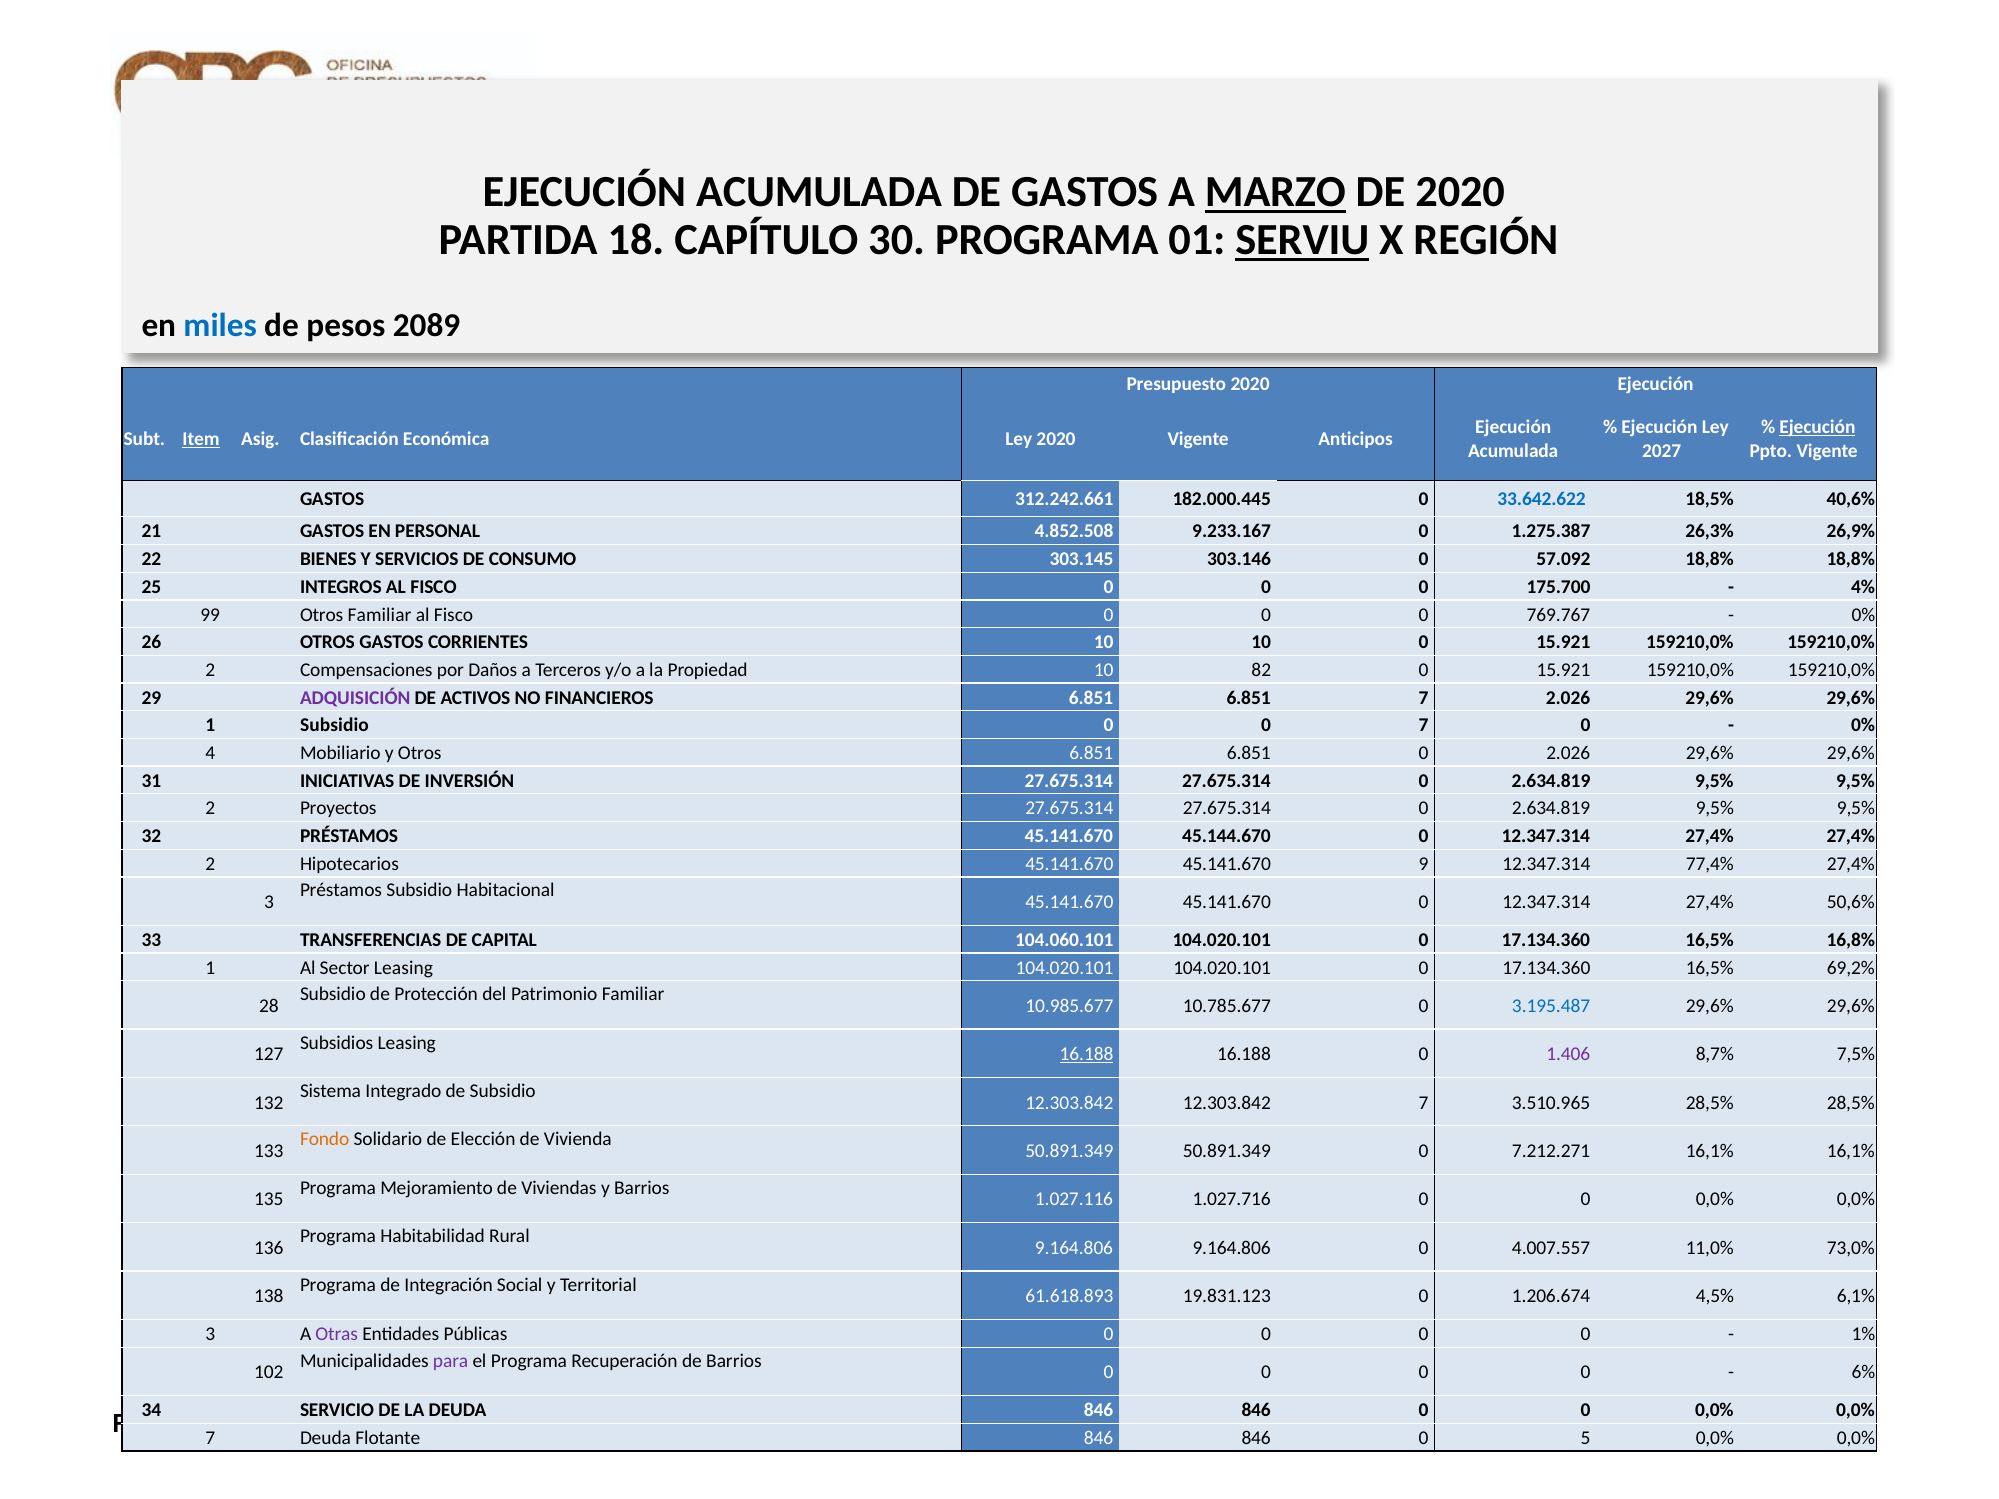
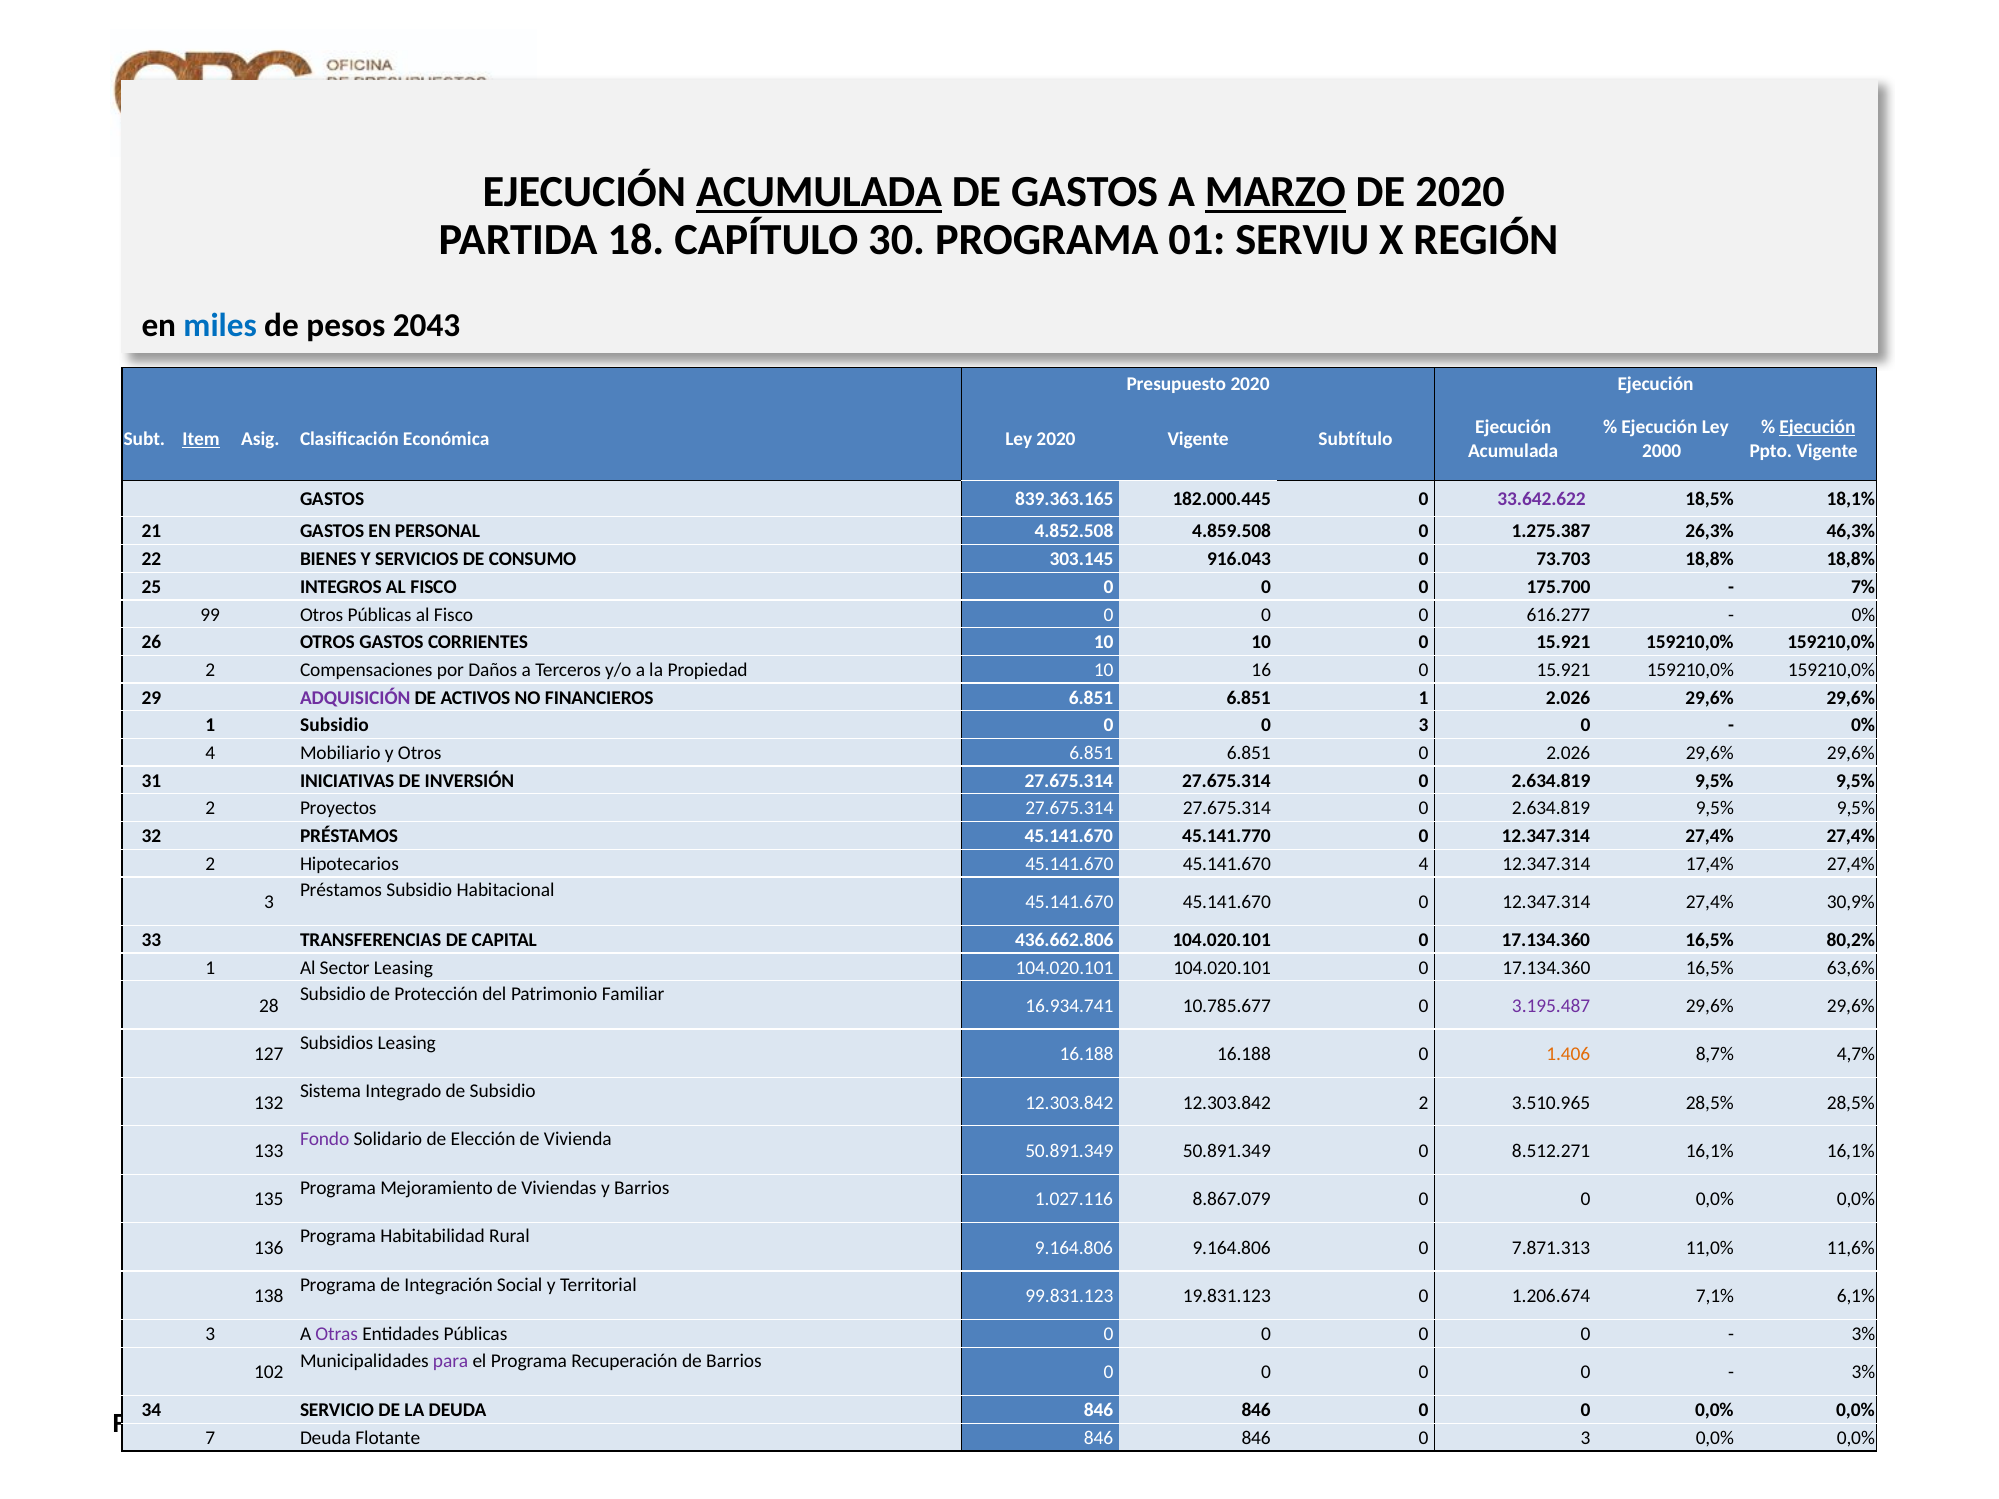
ACUMULADA at (819, 192) underline: none -> present
SERVIU underline: present -> none
2089: 2089 -> 2043
Anticipos: Anticipos -> Subtítulo
2027: 2027 -> 2000
312.242.661: 312.242.661 -> 839.363.165
33.642.622 colour: blue -> purple
40,6%: 40,6% -> 18,1%
9.233.167: 9.233.167 -> 4.859.508
26,9%: 26,9% -> 46,3%
303.146: 303.146 -> 916.043
57.092: 57.092 -> 73.703
4%: 4% -> 7%
Otros Familiar: Familiar -> Públicas
769.767: 769.767 -> 616.277
82: 82 -> 16
6.851 7: 7 -> 1
0 0 7: 7 -> 3
45.144.670: 45.144.670 -> 45.141.770
45.141.670 9: 9 -> 4
77,4%: 77,4% -> 17,4%
50,6%: 50,6% -> 30,9%
104.060.101: 104.060.101 -> 436.662.806
16,8%: 16,8% -> 80,2%
69,2%: 69,2% -> 63,6%
10.985.677: 10.985.677 -> 16.934.741
3.195.487 colour: blue -> purple
16.188 at (1087, 1054) underline: present -> none
1.406 colour: purple -> orange
7,5%: 7,5% -> 4,7%
12.303.842 7: 7 -> 2
Fondo colour: orange -> purple
7.212.271: 7.212.271 -> 8.512.271
1.027.716: 1.027.716 -> 8.867.079
4.007.557: 4.007.557 -> 7.871.313
73,0%: 73,0% -> 11,6%
61.618.893: 61.618.893 -> 99.831.123
4,5%: 4,5% -> 7,1%
1% at (1863, 1334): 1% -> 3%
6% at (1863, 1373): 6% -> 3%
846 0 5: 5 -> 3
